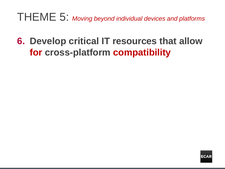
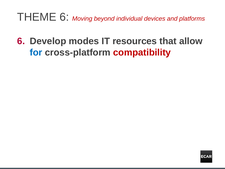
THEME 5: 5 -> 6
critical: critical -> modes
for colour: red -> blue
